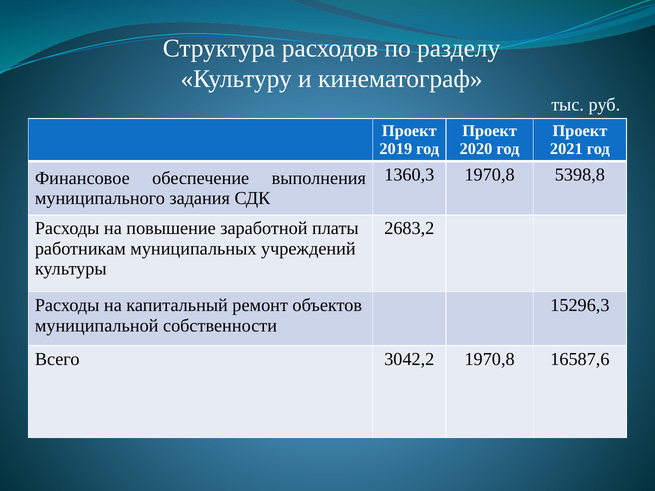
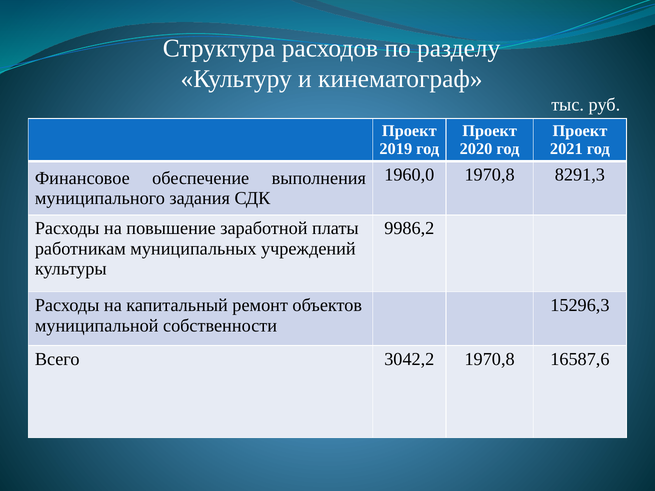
1360,3: 1360,3 -> 1960,0
5398,8: 5398,8 -> 8291,3
2683,2: 2683,2 -> 9986,2
